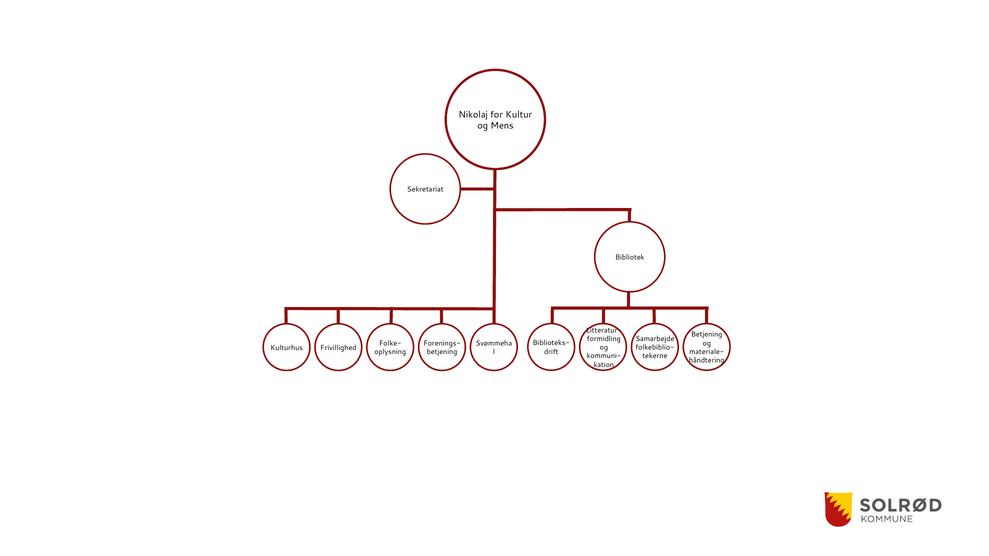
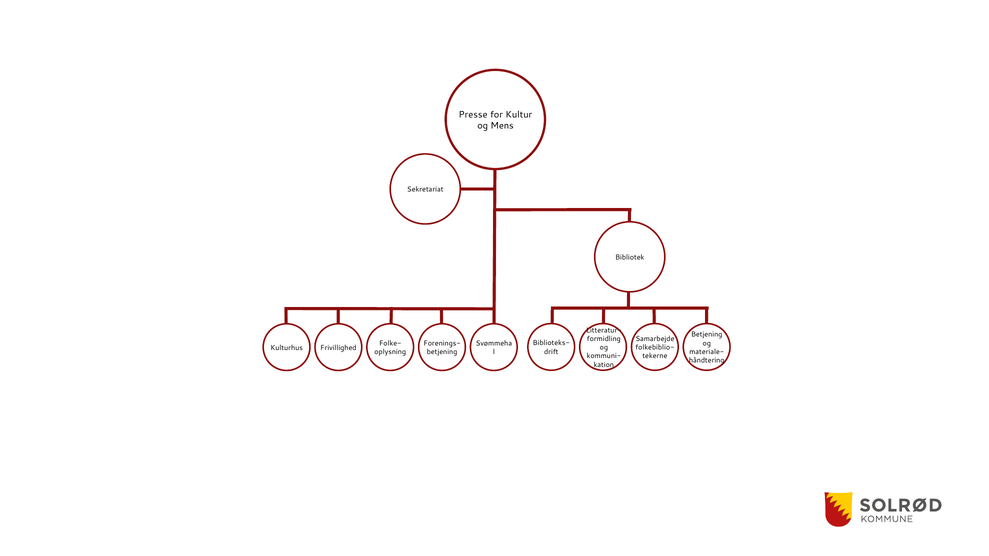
Nikolaj: Nikolaj -> Presse
